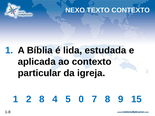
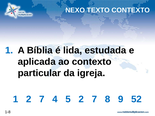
1 2 8: 8 -> 7
5 0: 0 -> 2
15: 15 -> 52
